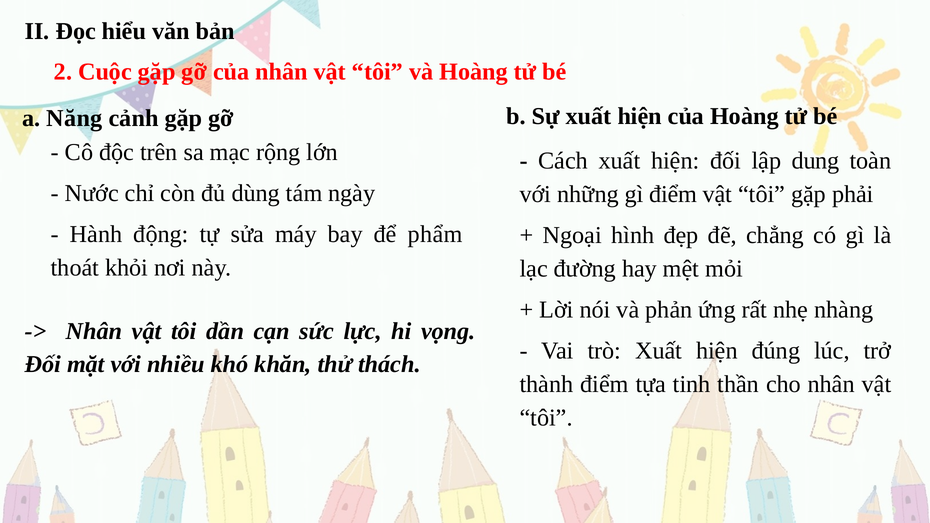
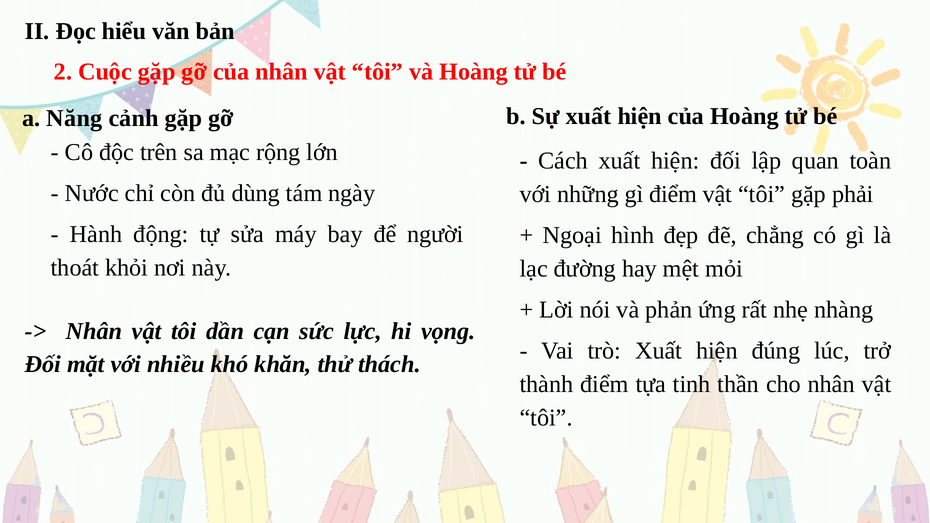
dung: dung -> quan
phẩm: phẩm -> người
